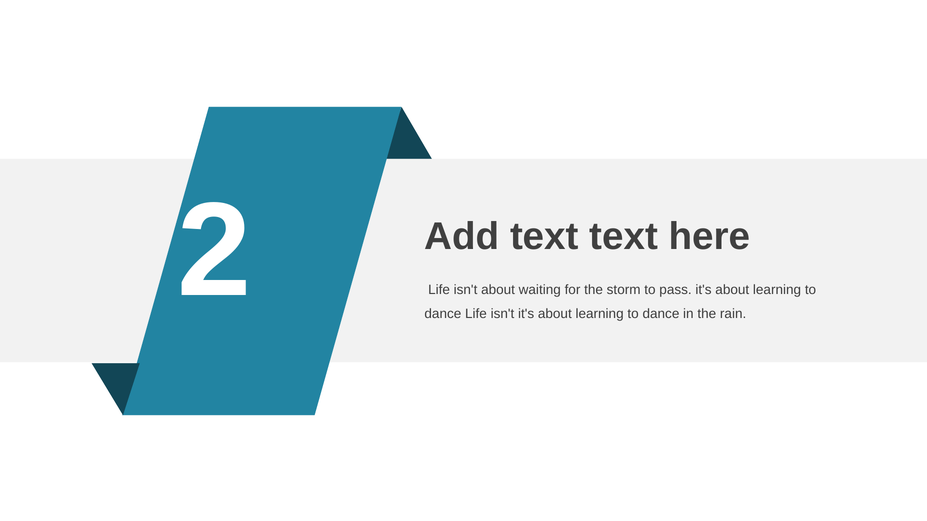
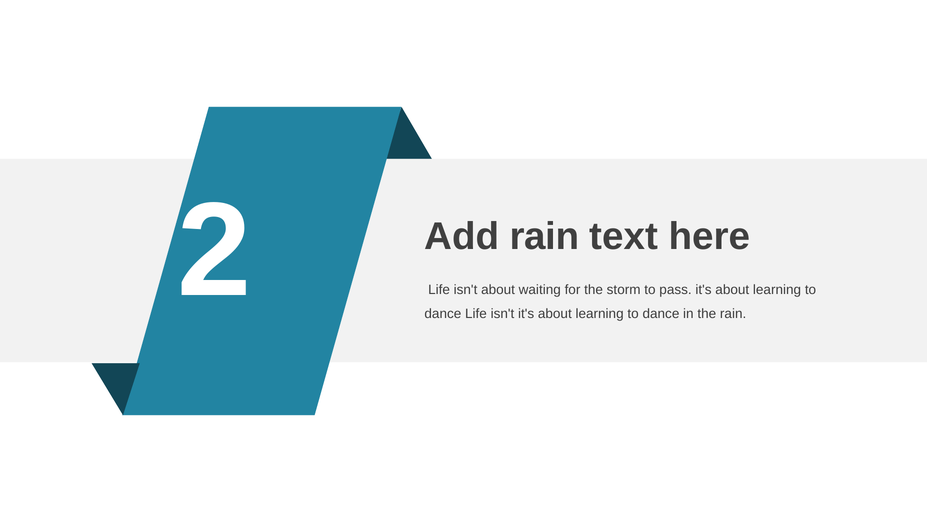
Add text: text -> rain
